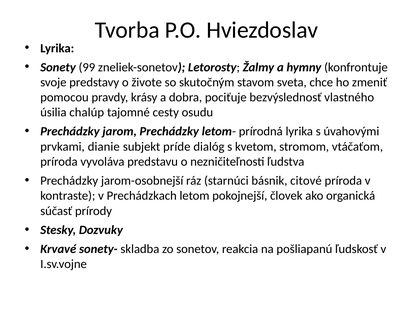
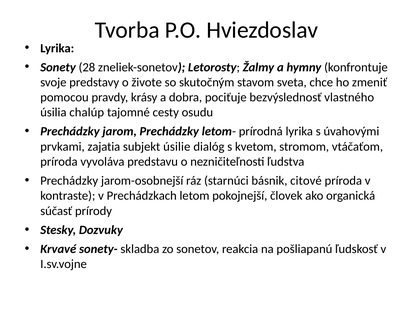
99: 99 -> 28
dianie: dianie -> zajatia
príde: príde -> úsilie
